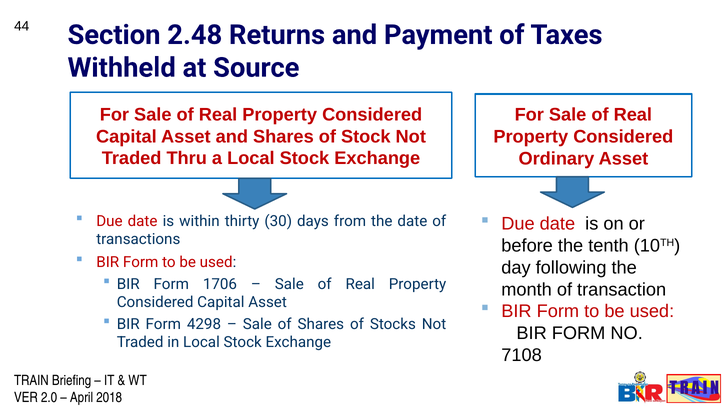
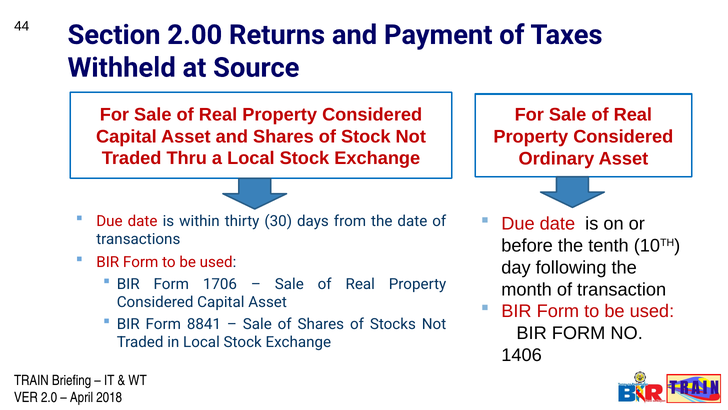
2.48: 2.48 -> 2.00
4298: 4298 -> 8841
7108: 7108 -> 1406
